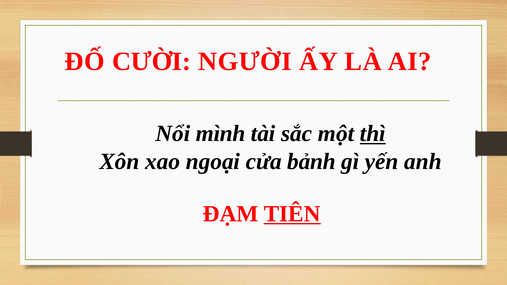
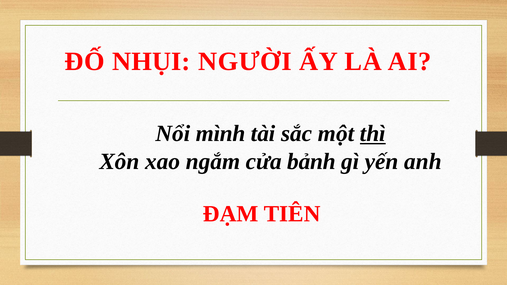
CƯỜI: CƯỜI -> NHỤI
ngoại: ngoại -> ngắm
TIÊN underline: present -> none
